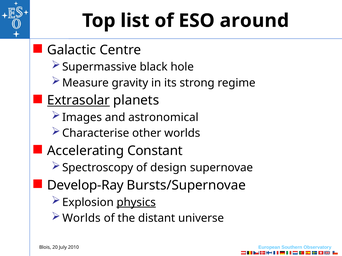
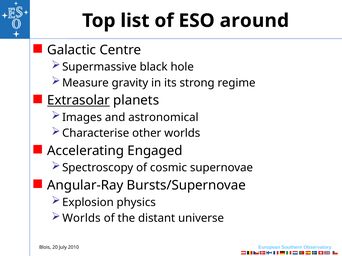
Constant: Constant -> Engaged
design: design -> cosmic
Develop-Ray: Develop-Ray -> Angular-Ray
physics underline: present -> none
